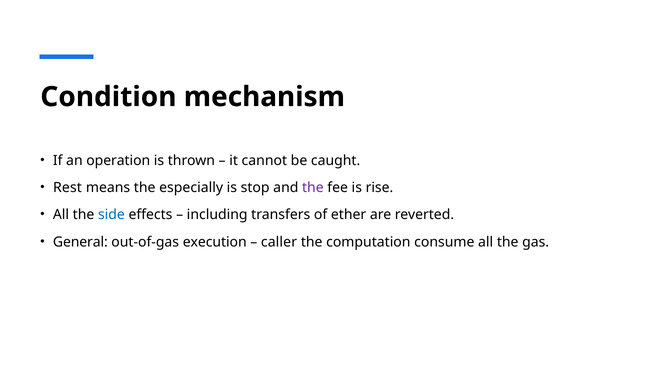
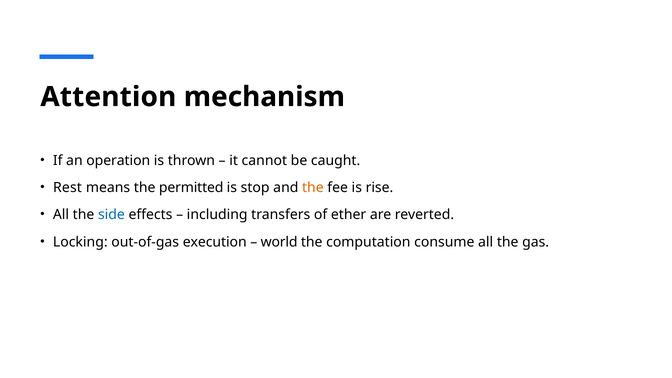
Condition: Condition -> Attention
especially: especially -> permitted
the at (313, 188) colour: purple -> orange
General: General -> Locking
caller: caller -> world
